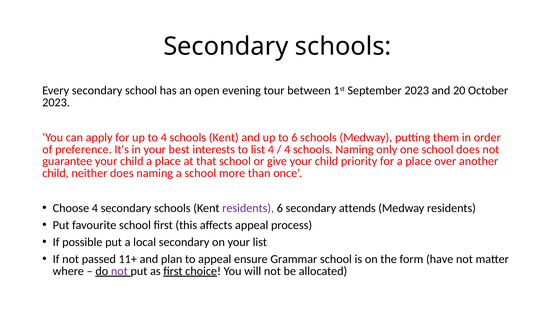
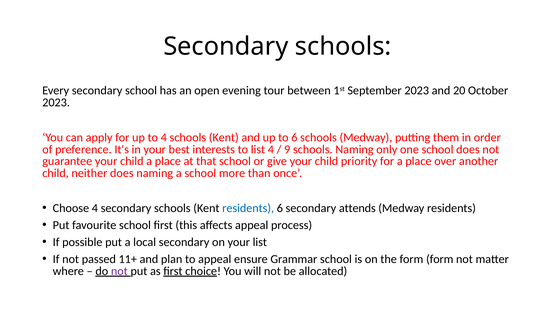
4 at (287, 150): 4 -> 9
residents at (248, 208) colour: purple -> blue
form have: have -> form
